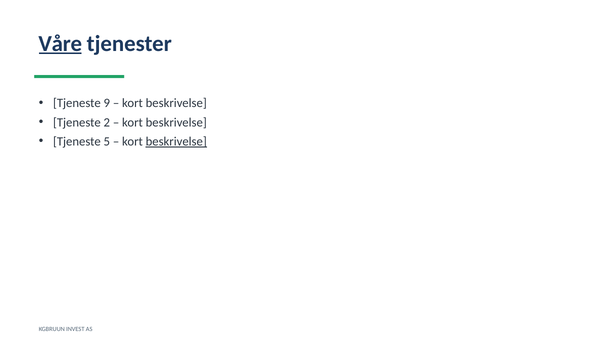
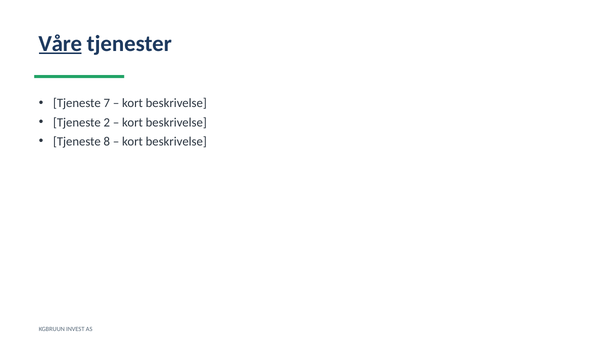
9: 9 -> 7
5: 5 -> 8
beskrivelse at (176, 141) underline: present -> none
